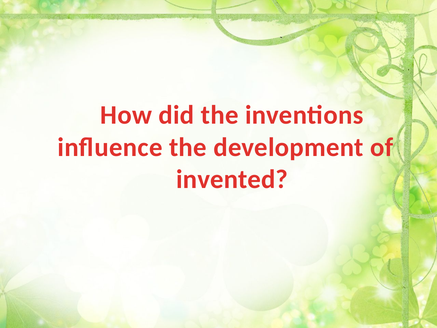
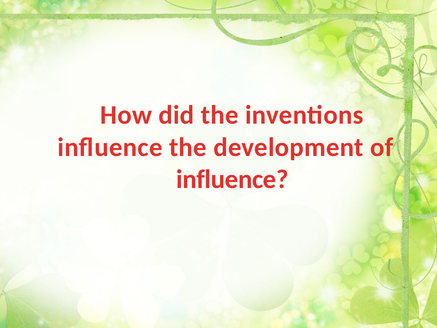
invented at (232, 179): invented -> influence
